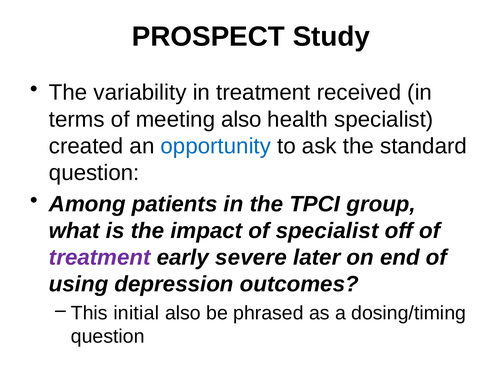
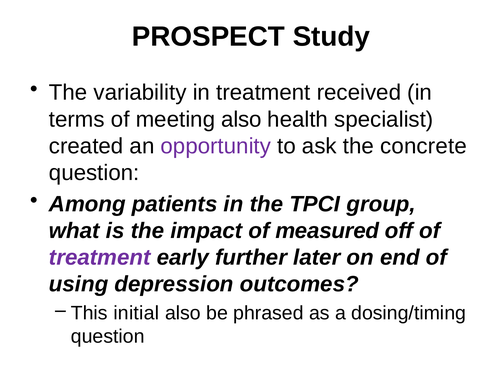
opportunity colour: blue -> purple
standard: standard -> concrete
of specialist: specialist -> measured
severe: severe -> further
